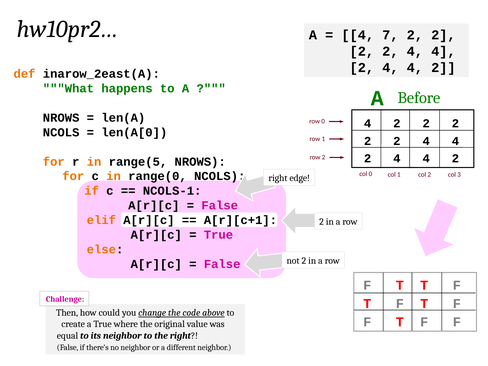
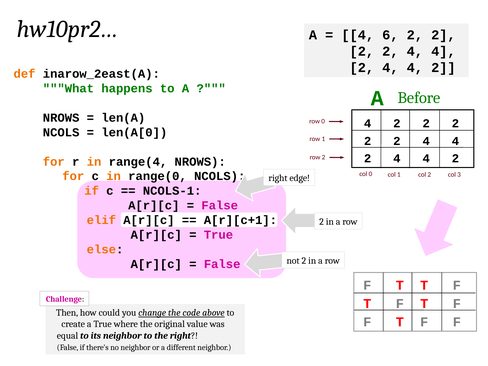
7: 7 -> 6
range(5: range(5 -> range(4
